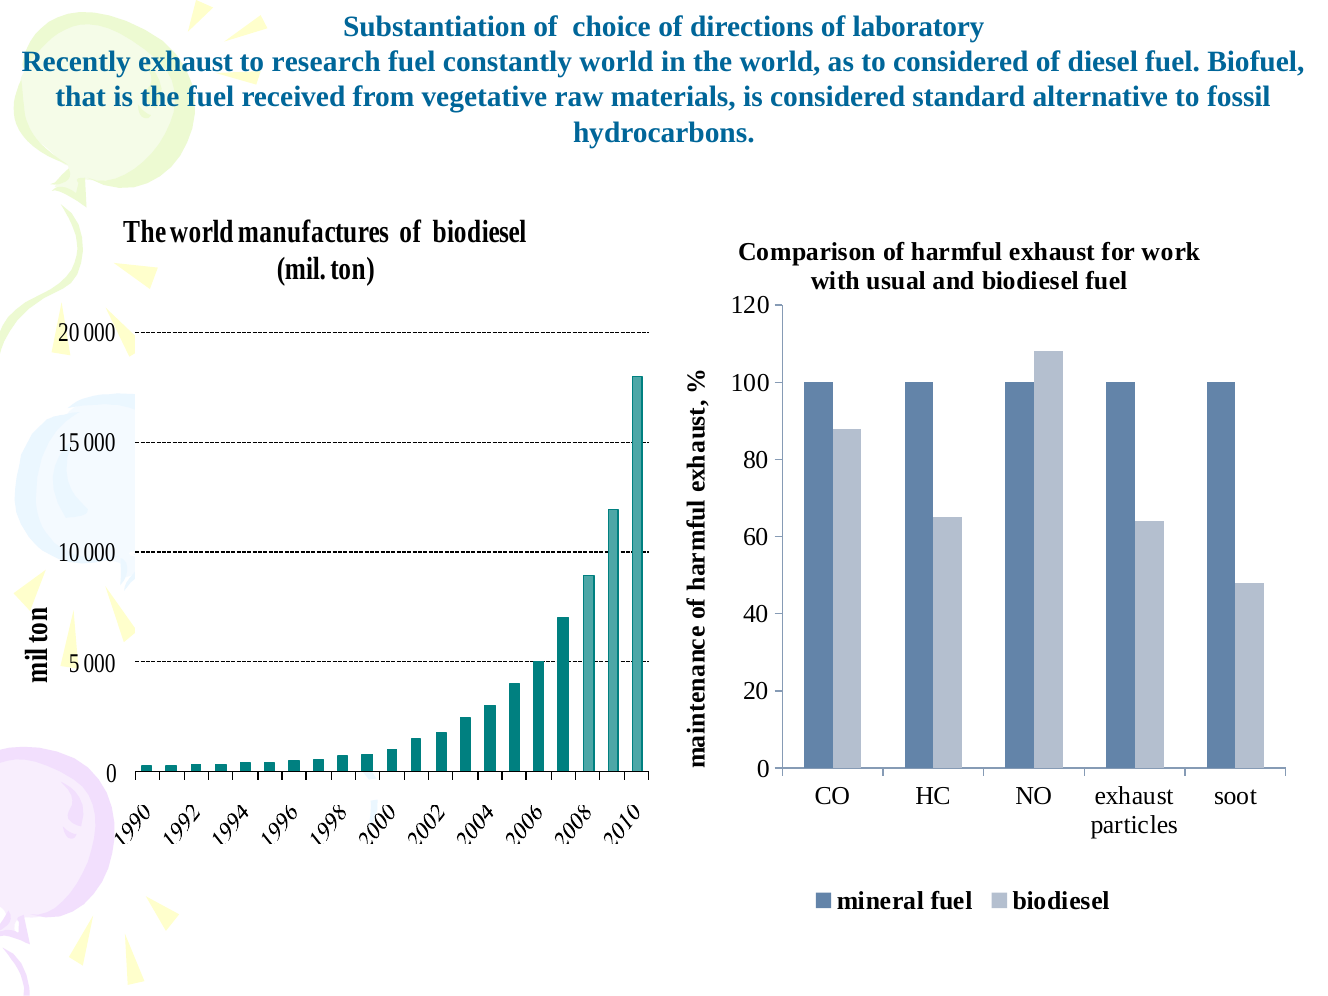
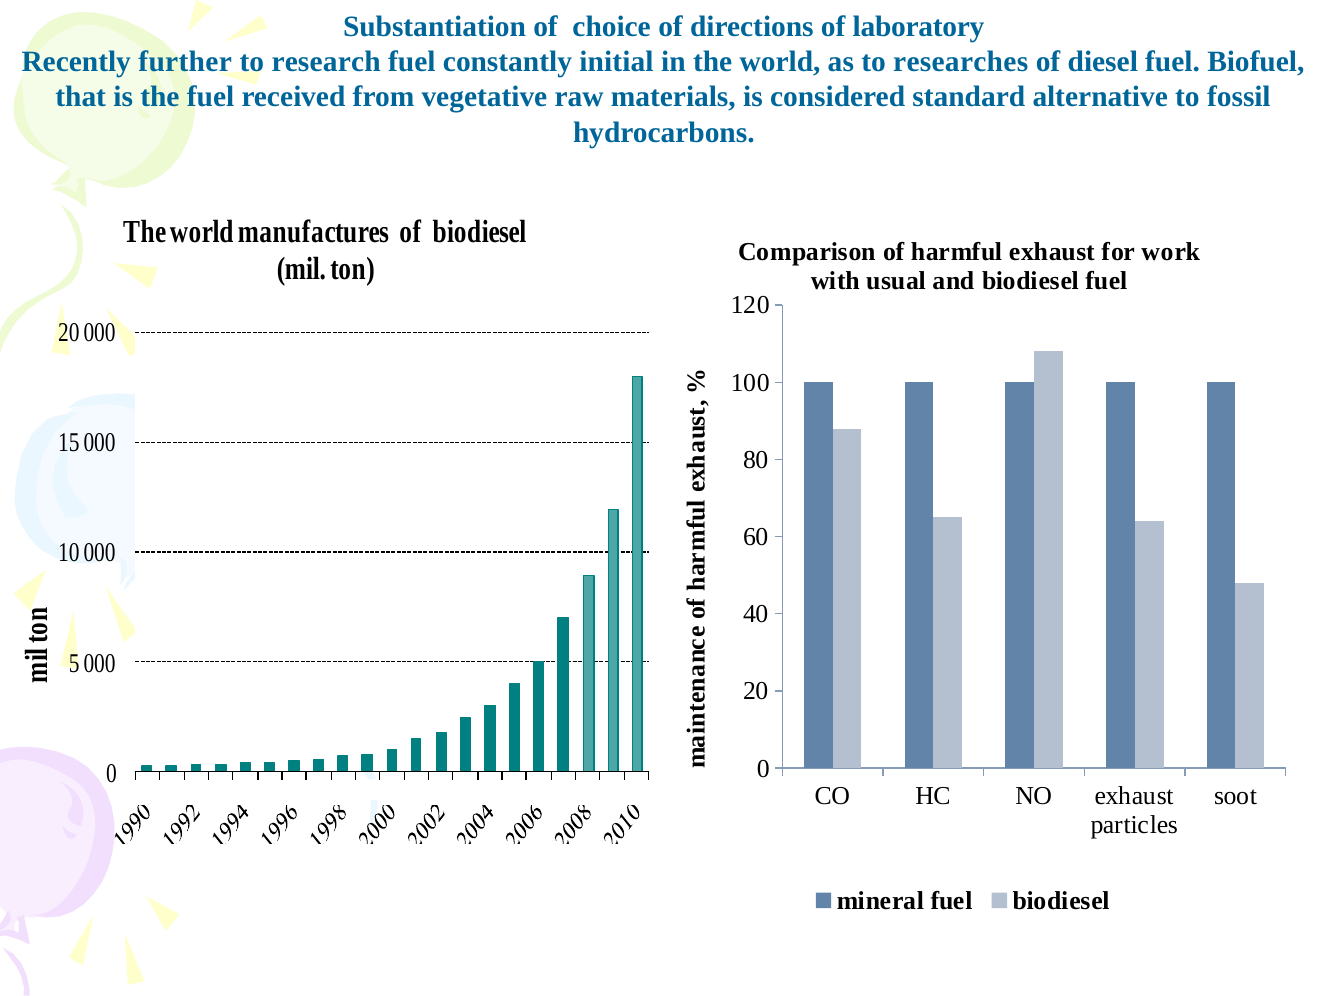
Recently exhaust: exhaust -> further
constantly world: world -> initial
to considered: considered -> researches
